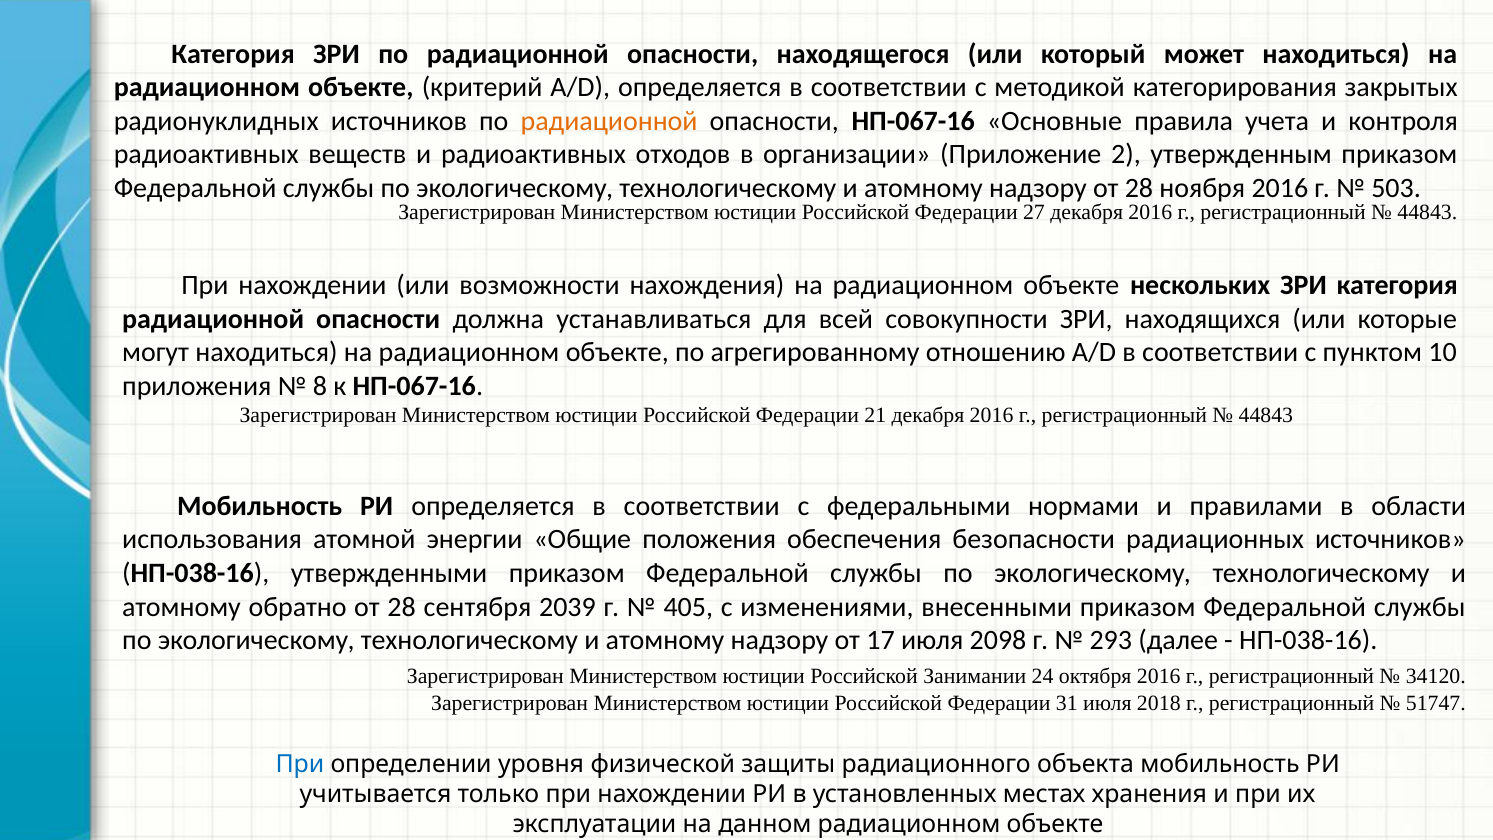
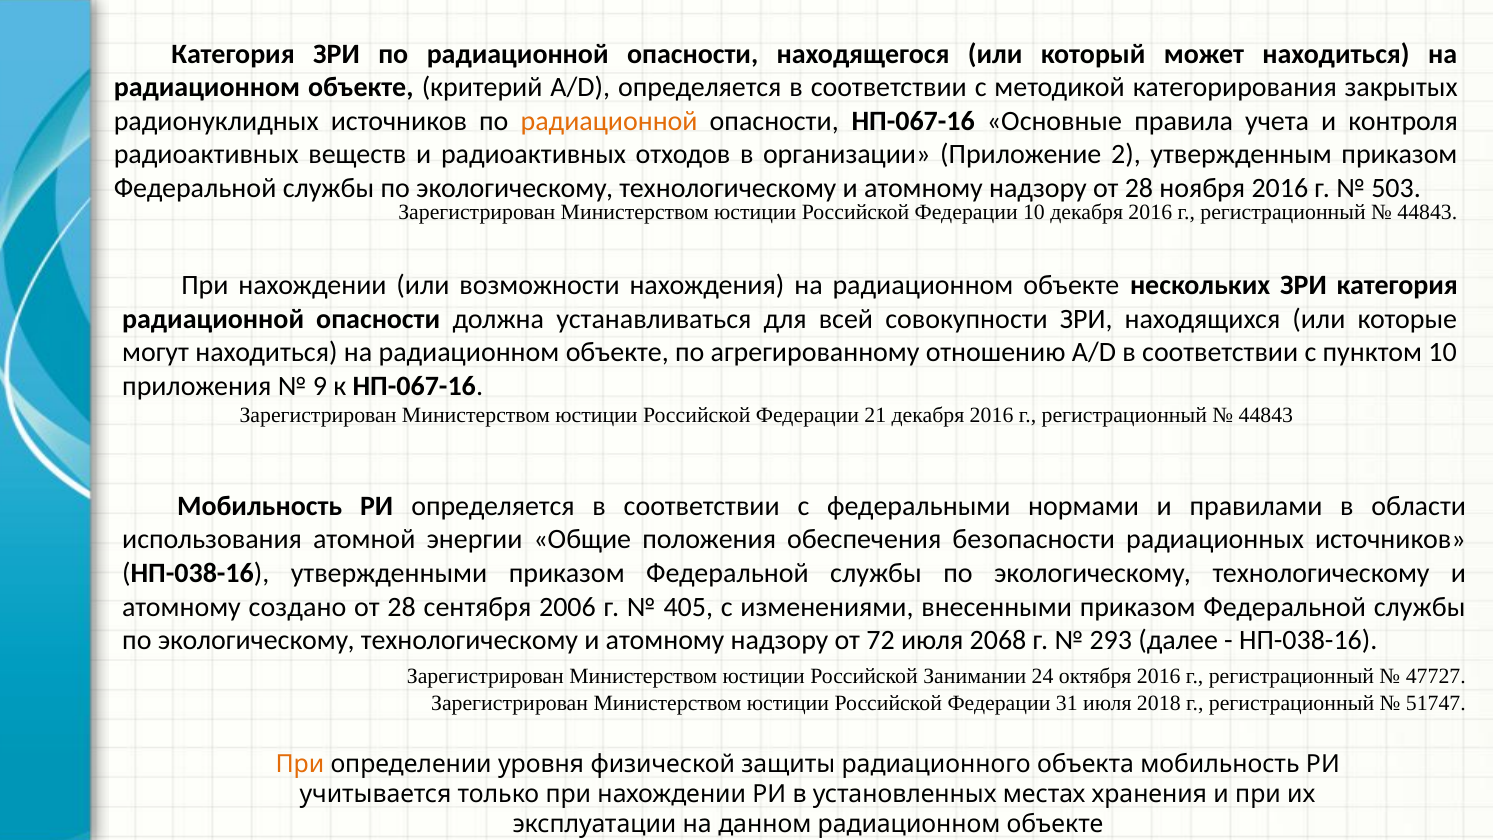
Федерации 27: 27 -> 10
8: 8 -> 9
обратно: обратно -> создано
2039: 2039 -> 2006
17: 17 -> 72
2098: 2098 -> 2068
34120: 34120 -> 47727
При at (300, 764) colour: blue -> orange
